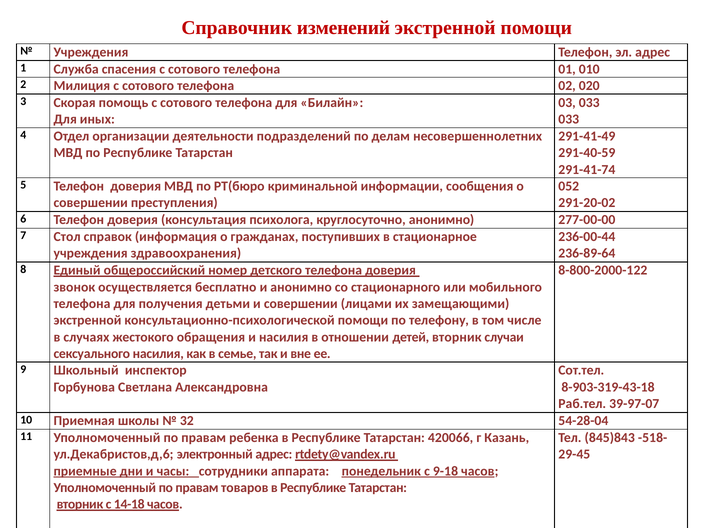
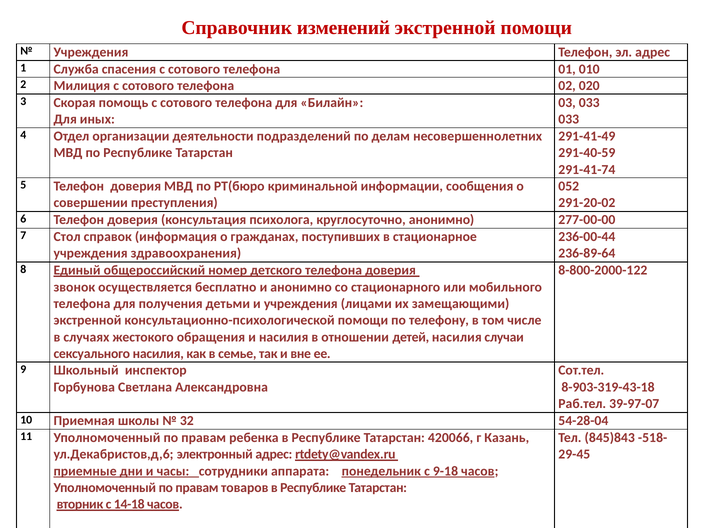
и совершении: совершении -> учреждения
детей вторник: вторник -> насилия
